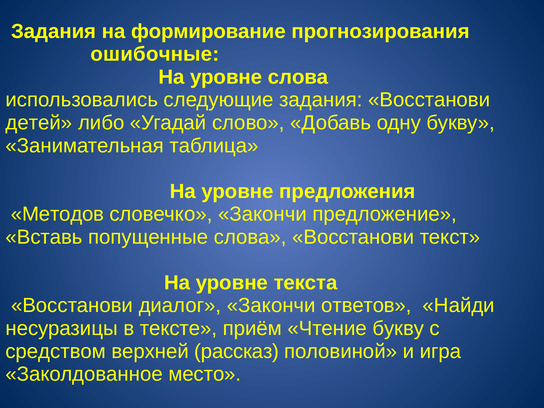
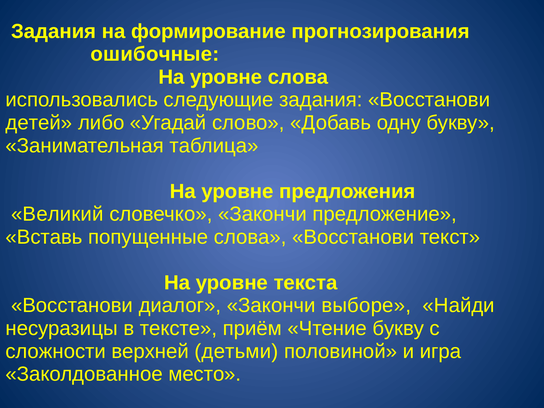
Методов: Методов -> Великий
ответов: ответов -> выборе
средством: средством -> сложности
рассказ: рассказ -> детьми
